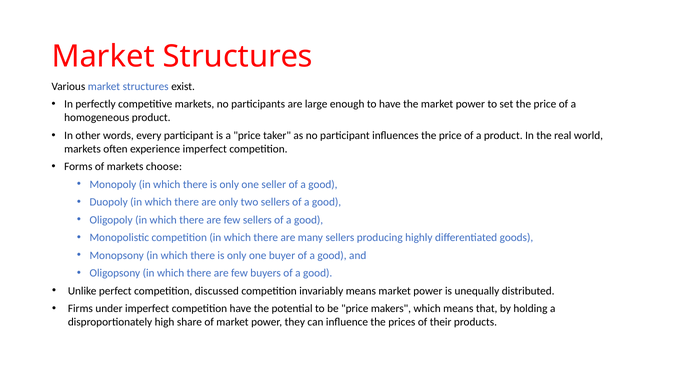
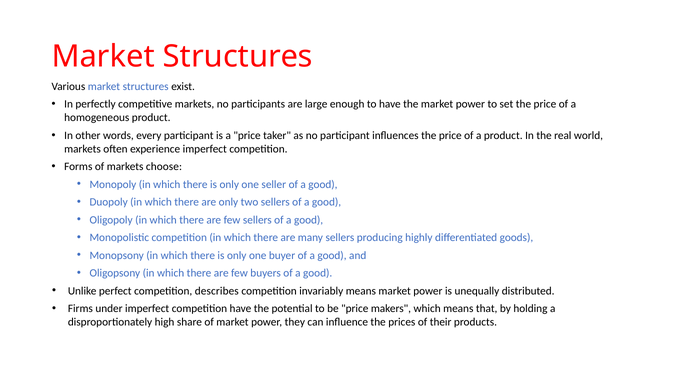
discussed: discussed -> describes
